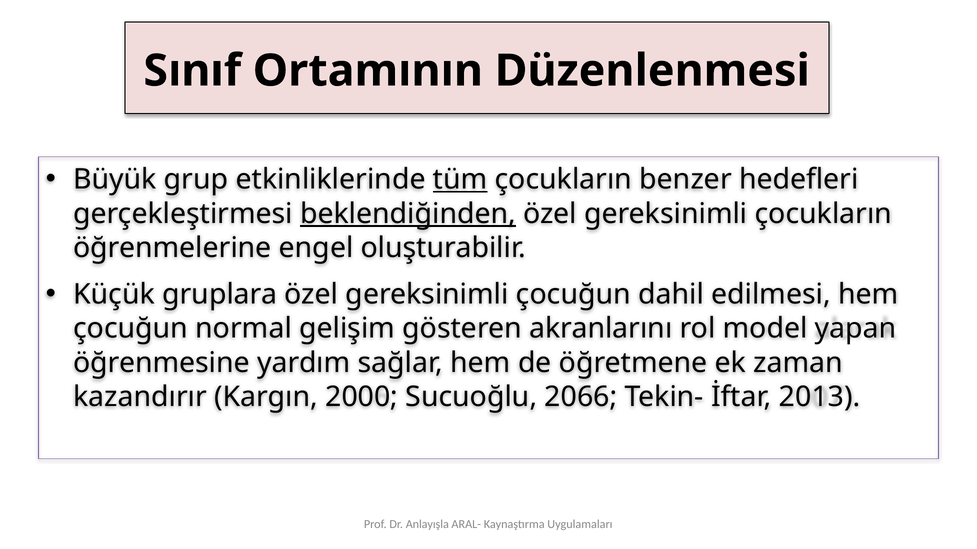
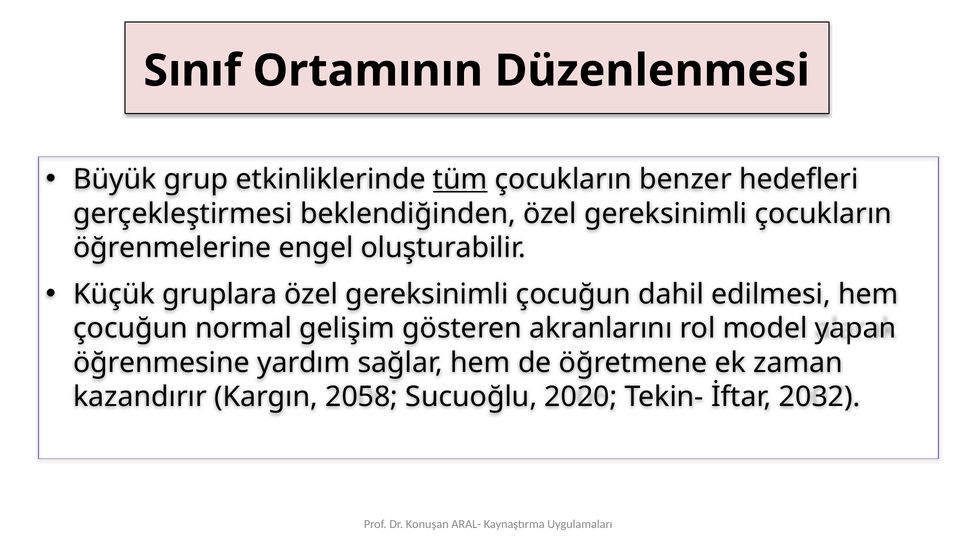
beklendiğinden underline: present -> none
2000: 2000 -> 2058
2066: 2066 -> 2020
2013: 2013 -> 2032
Anlayışla: Anlayışla -> Konuşan
